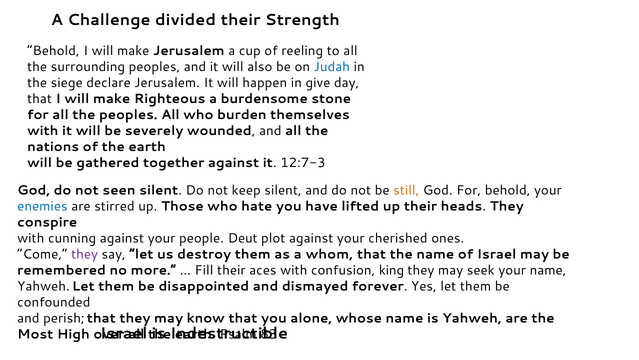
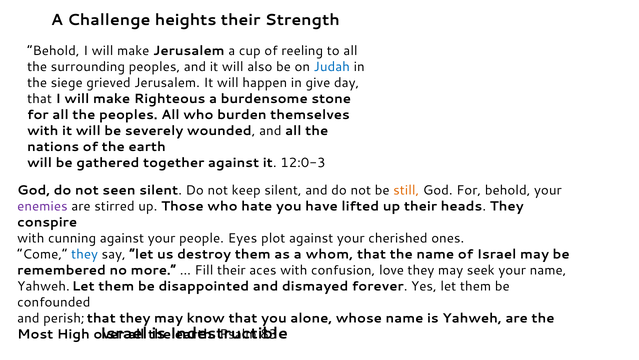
divided: divided -> heights
declare: declare -> grieved
12:7-3: 12:7-3 -> 12:0-3
enemies colour: blue -> purple
Deut: Deut -> Eyes
they at (85, 254) colour: purple -> blue
king: king -> love
